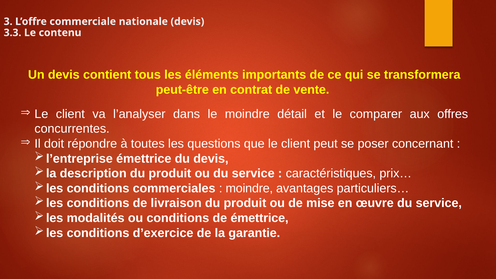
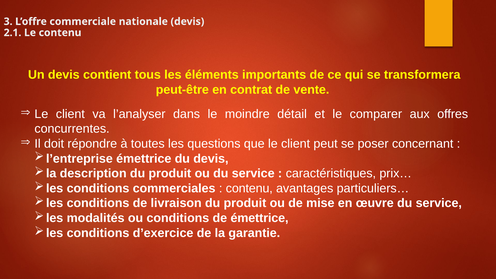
3.3: 3.3 -> 2.1
moindre at (249, 188): moindre -> contenu
